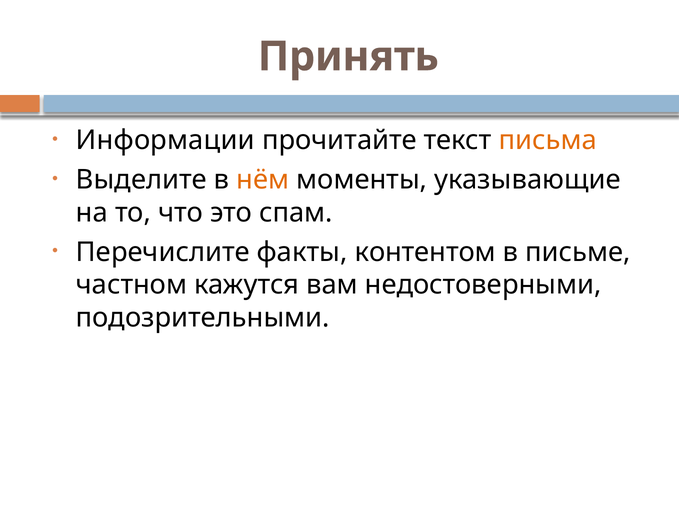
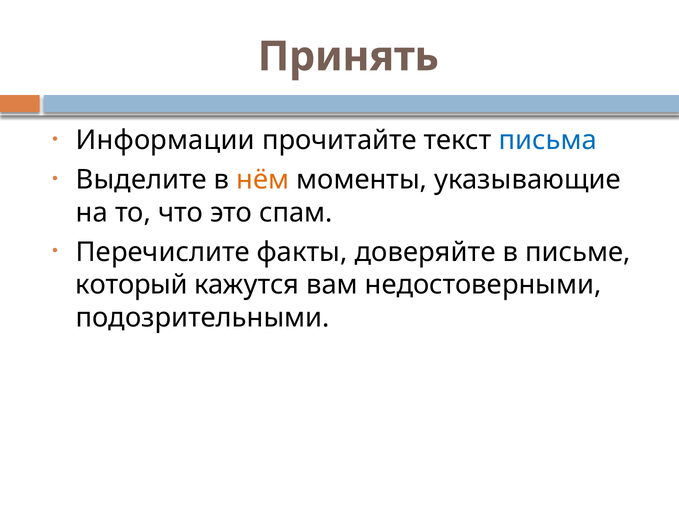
письма colour: orange -> blue
контентом: контентом -> доверяйте
частном: частном -> который
